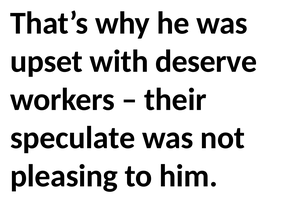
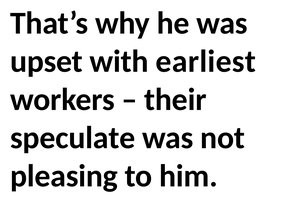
deserve: deserve -> earliest
